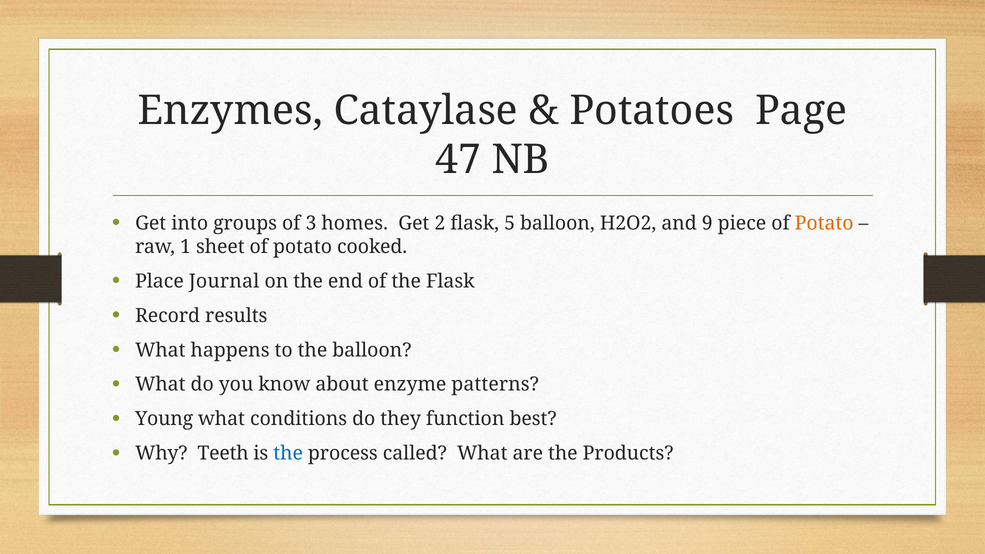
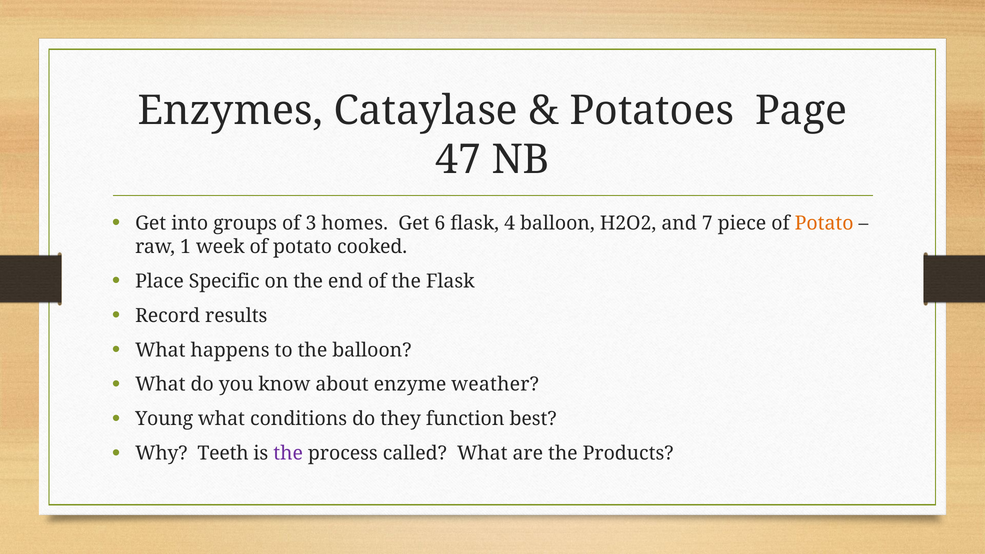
2: 2 -> 6
5: 5 -> 4
9: 9 -> 7
sheet: sheet -> week
Journal: Journal -> Specific
patterns: patterns -> weather
the at (288, 454) colour: blue -> purple
